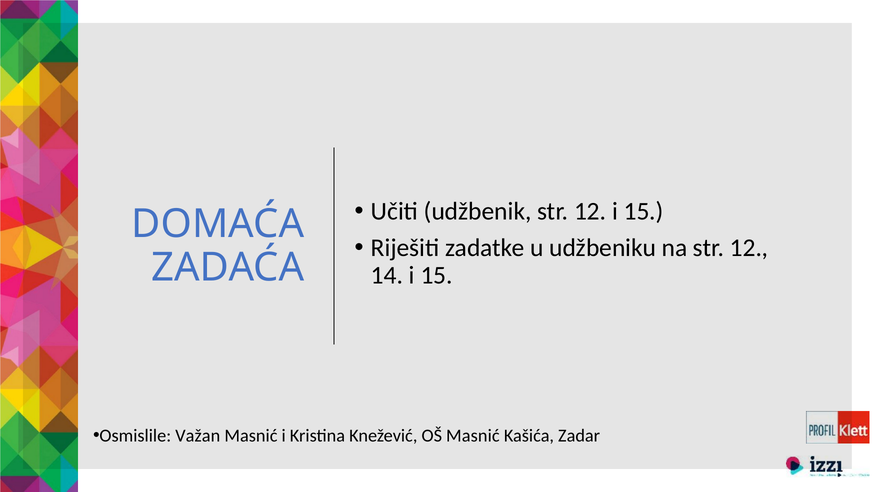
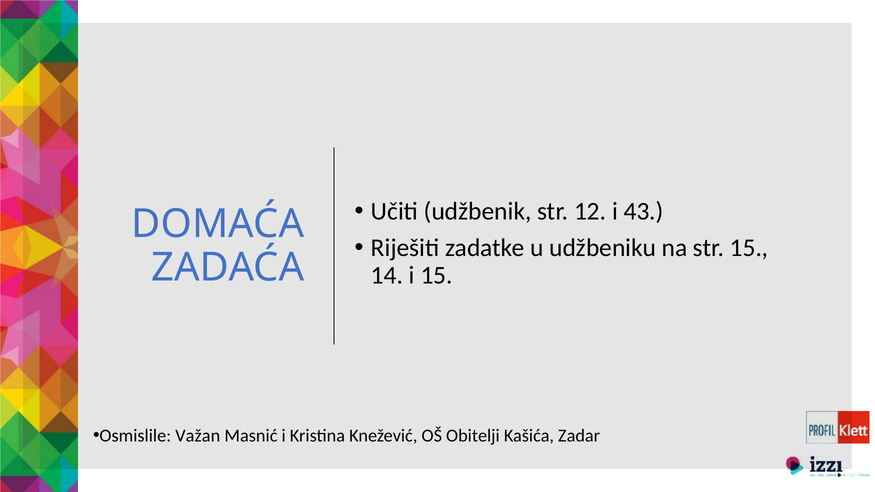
12 i 15: 15 -> 43
na str 12: 12 -> 15
OŠ Masnić: Masnić -> Obitelji
